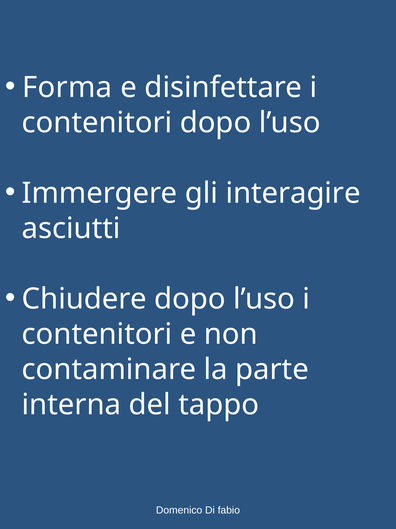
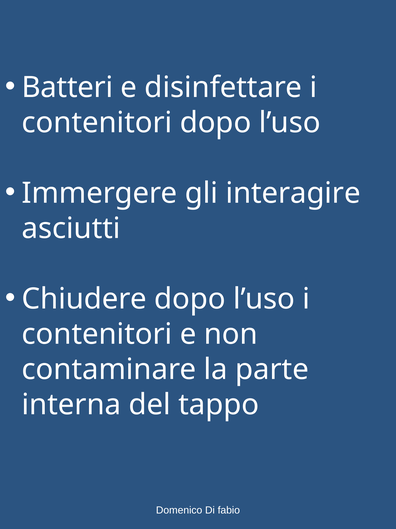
Forma: Forma -> Batteri
